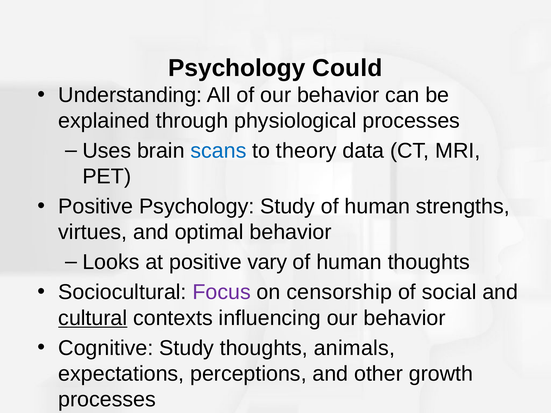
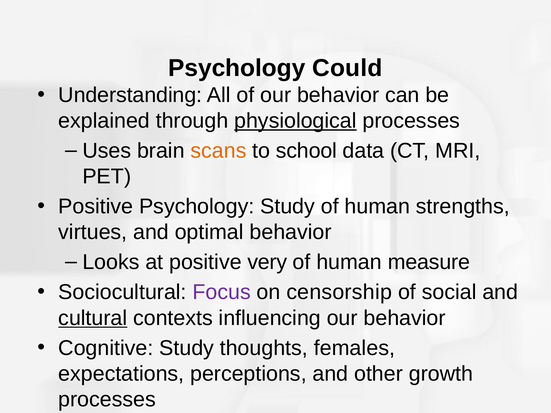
physiological underline: none -> present
scans colour: blue -> orange
theory: theory -> school
vary: vary -> very
human thoughts: thoughts -> measure
animals: animals -> females
